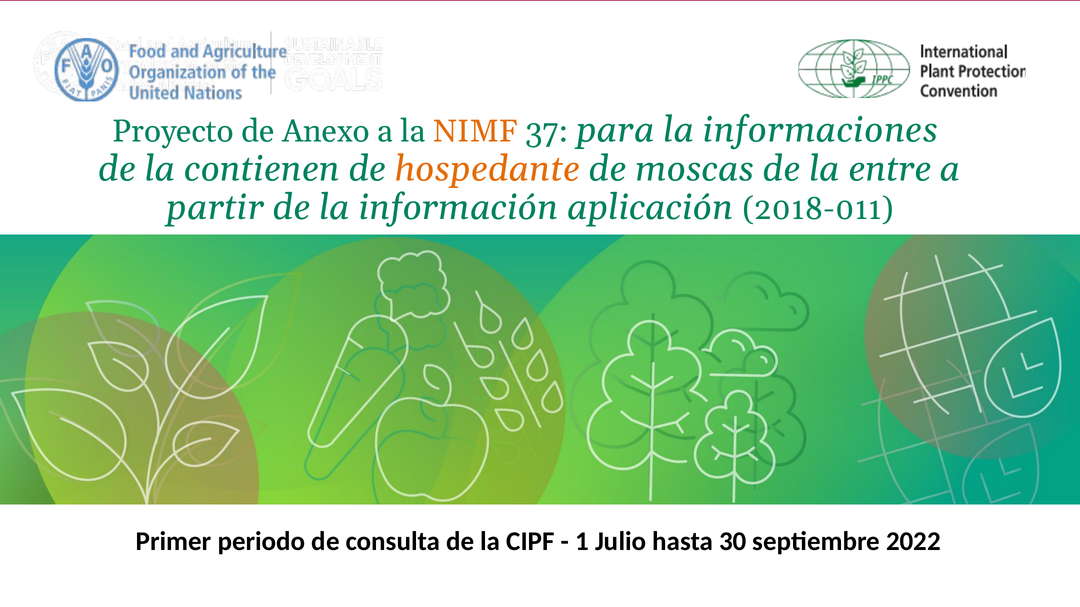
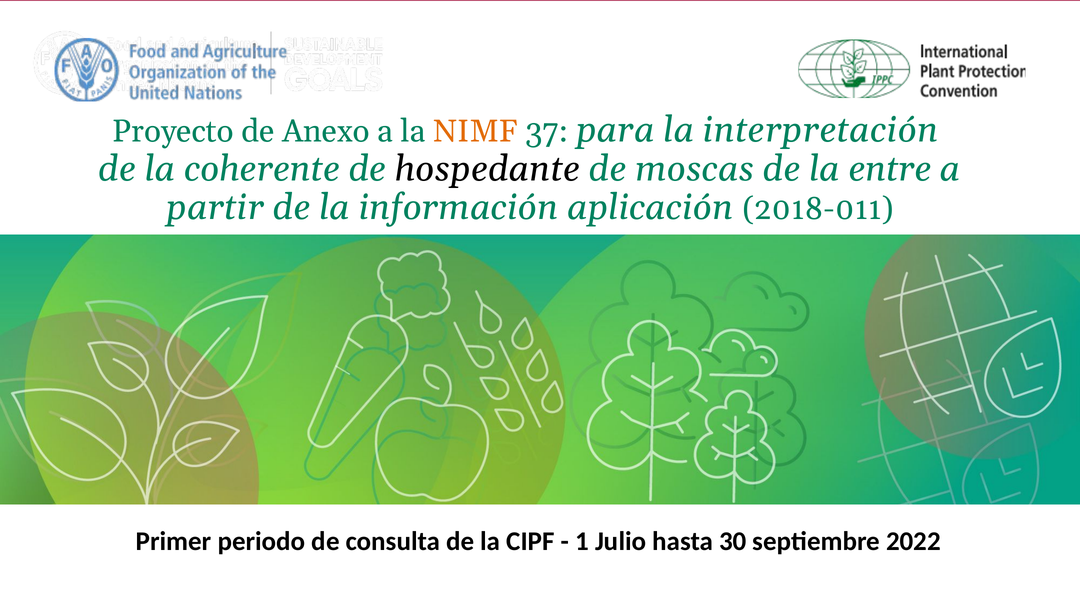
informaciones: informaciones -> interpretación
contienen: contienen -> coherente
hospedante colour: orange -> black
